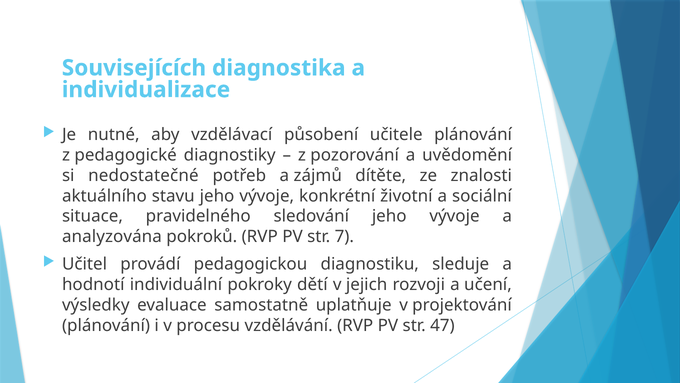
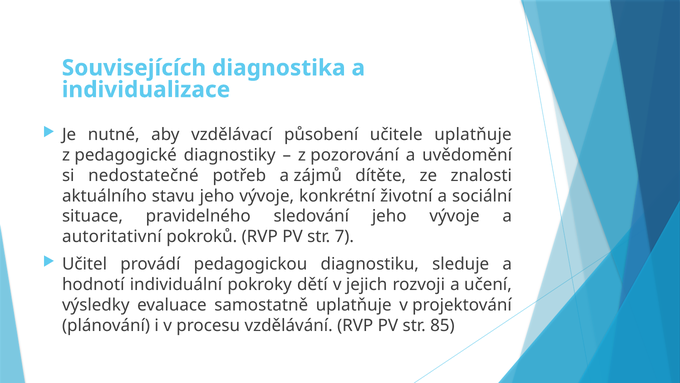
učitele plánování: plánování -> uplatňuje
analyzována: analyzována -> autoritativní
47: 47 -> 85
